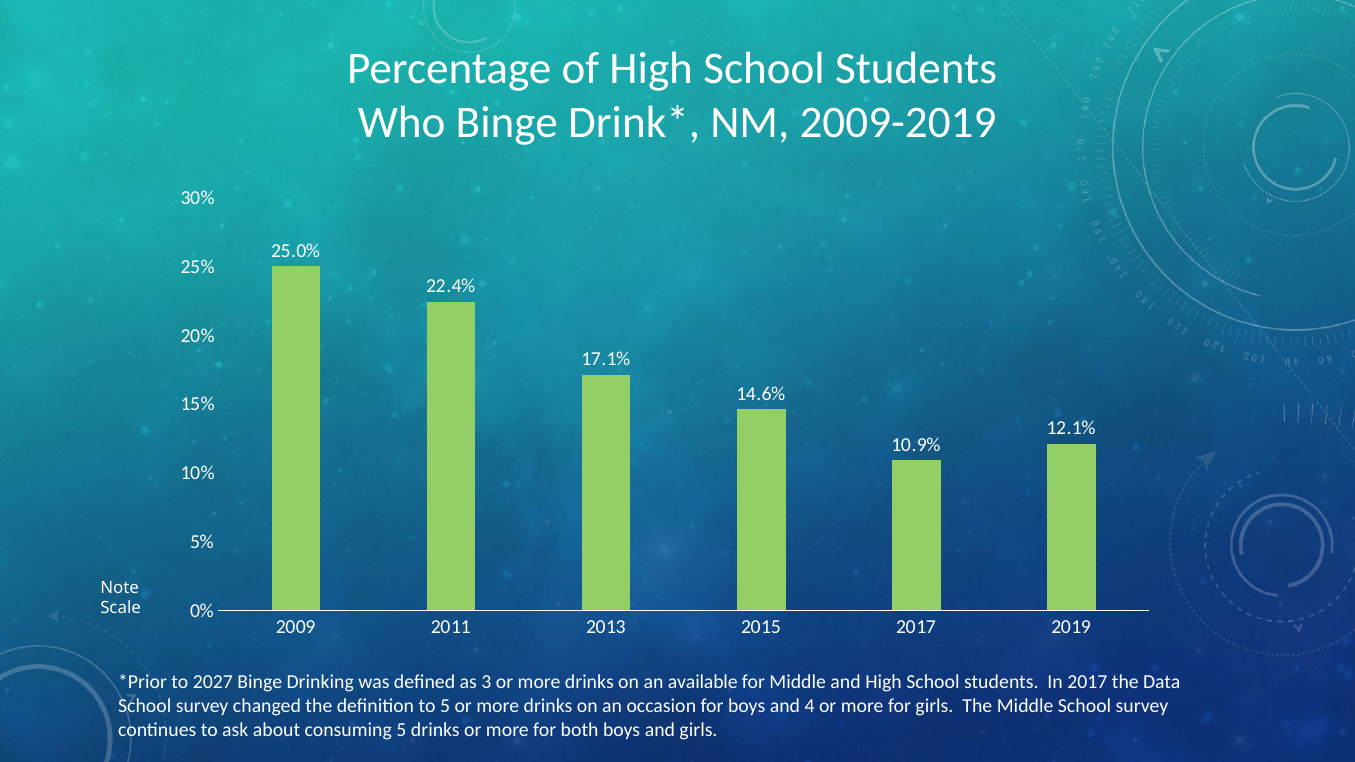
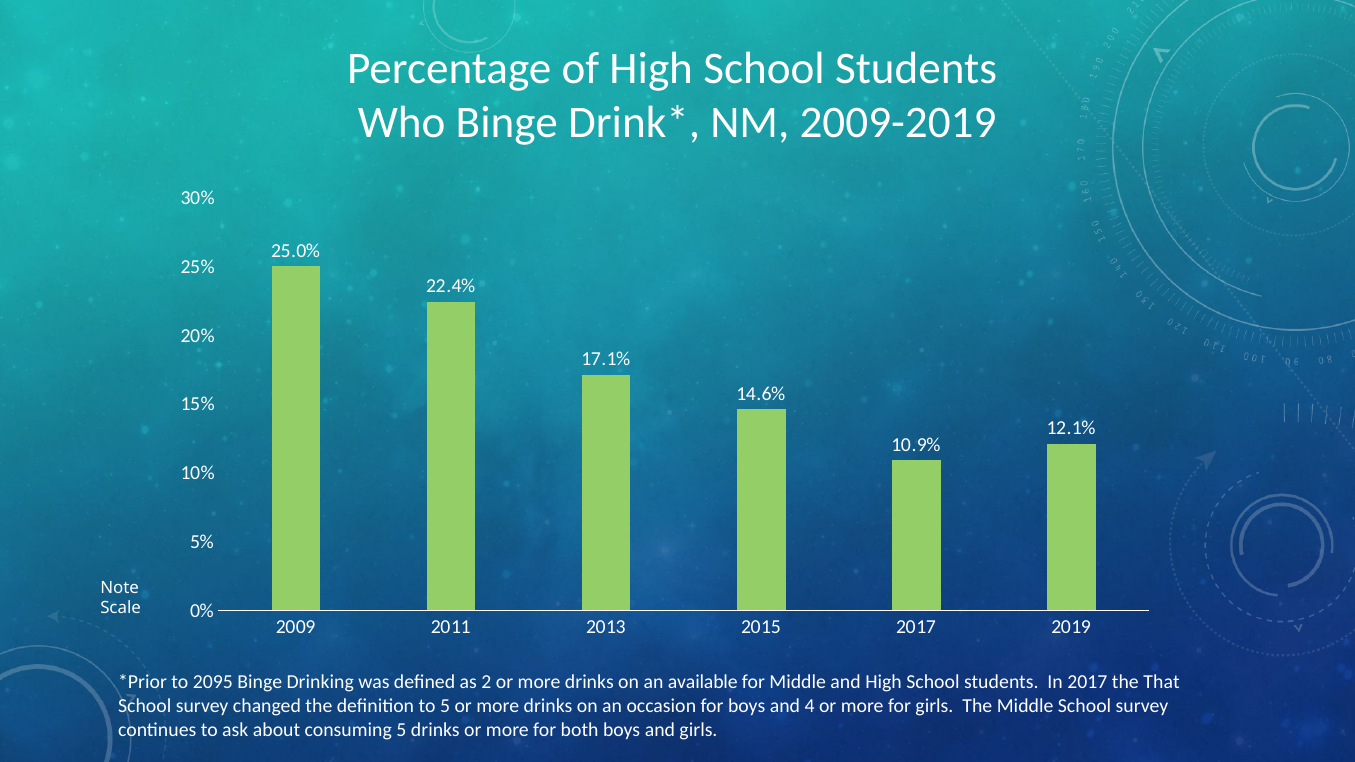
2027: 2027 -> 2095
3: 3 -> 2
Data: Data -> That
